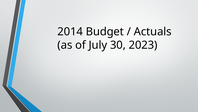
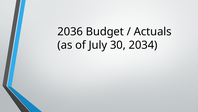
2014: 2014 -> 2036
2023: 2023 -> 2034
